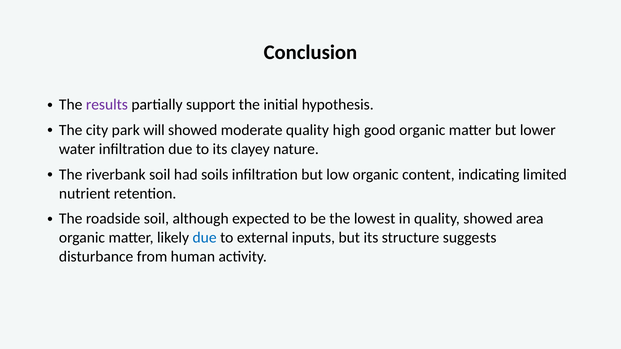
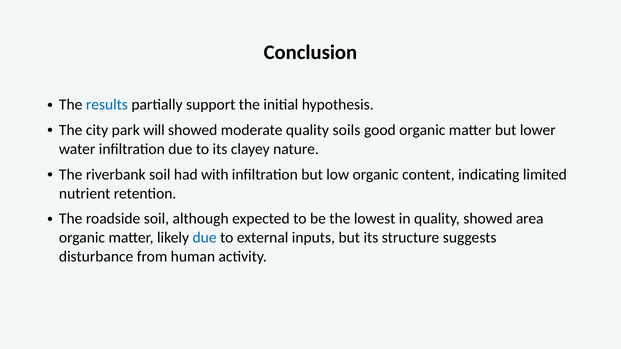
results colour: purple -> blue
high: high -> soils
soils: soils -> with
